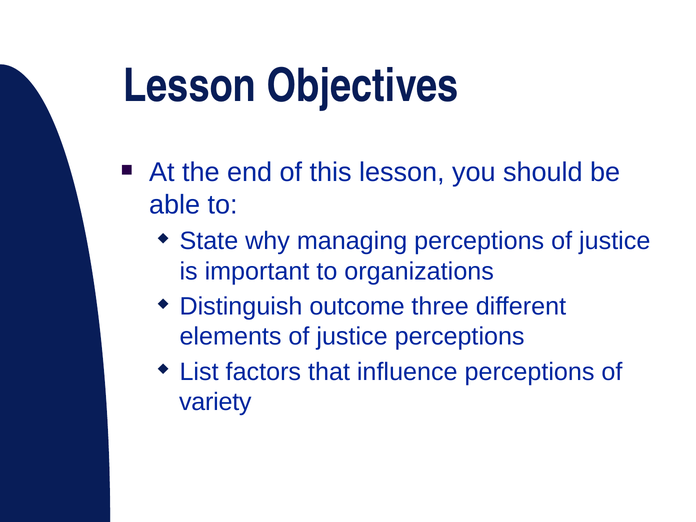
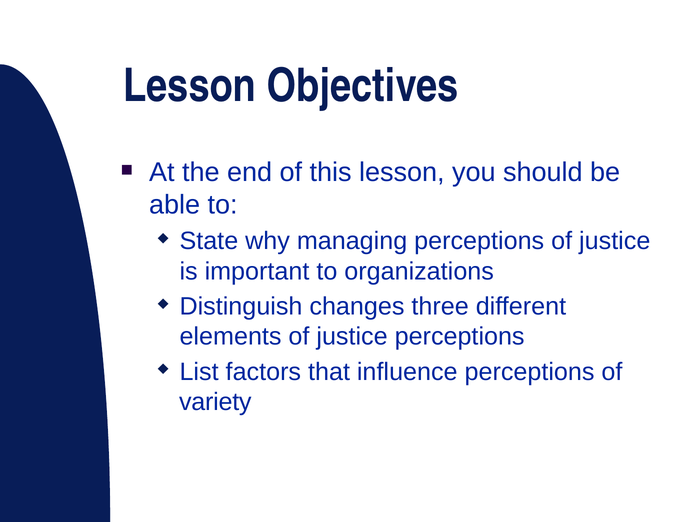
outcome: outcome -> changes
